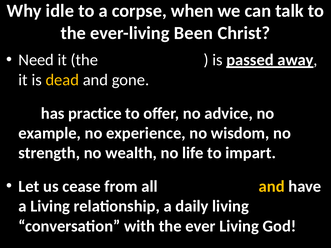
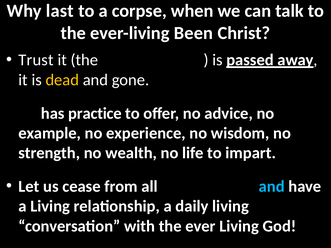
idle: idle -> last
Need: Need -> Trust
and at (272, 187) colour: yellow -> light blue
